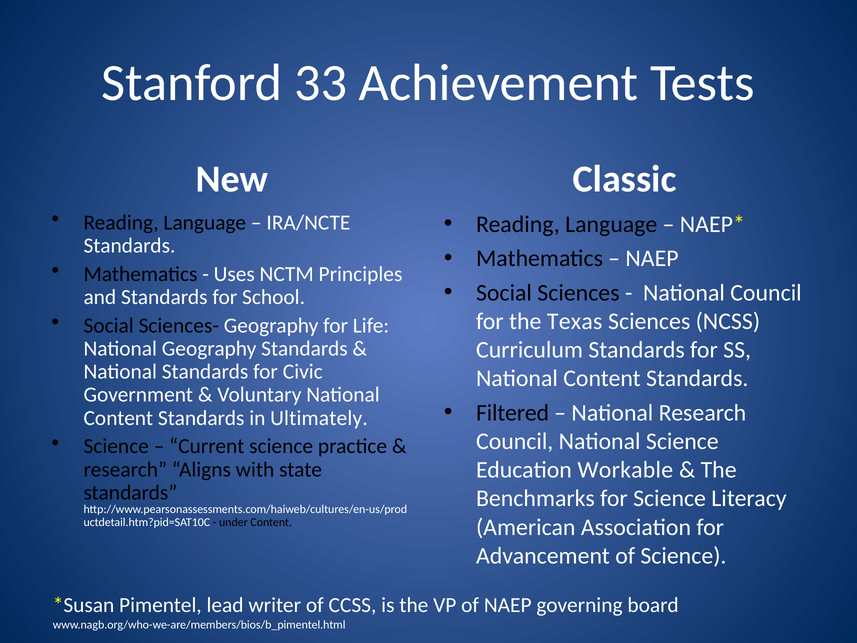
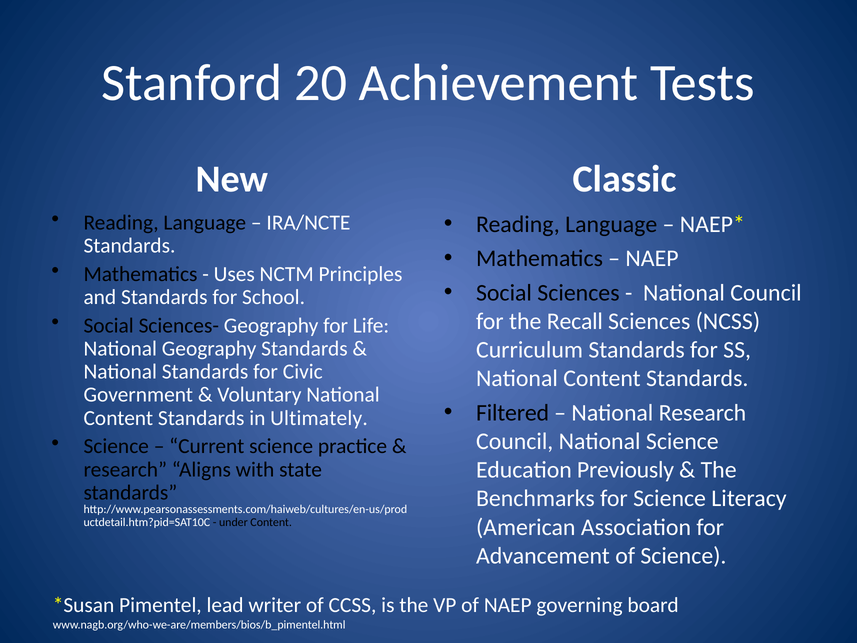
33: 33 -> 20
Texas: Texas -> Recall
Workable: Workable -> Previously
